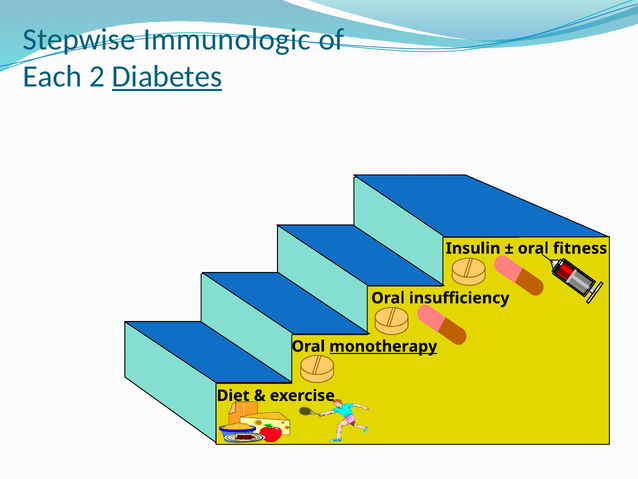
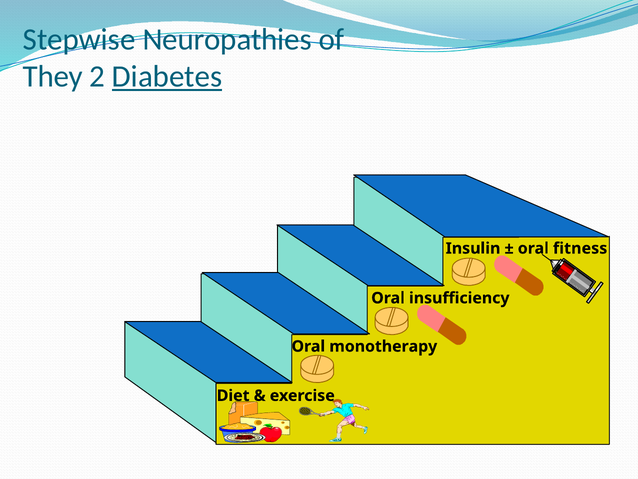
Immunologic: Immunologic -> Neuropathies
Each: Each -> They
monotherapy underline: present -> none
